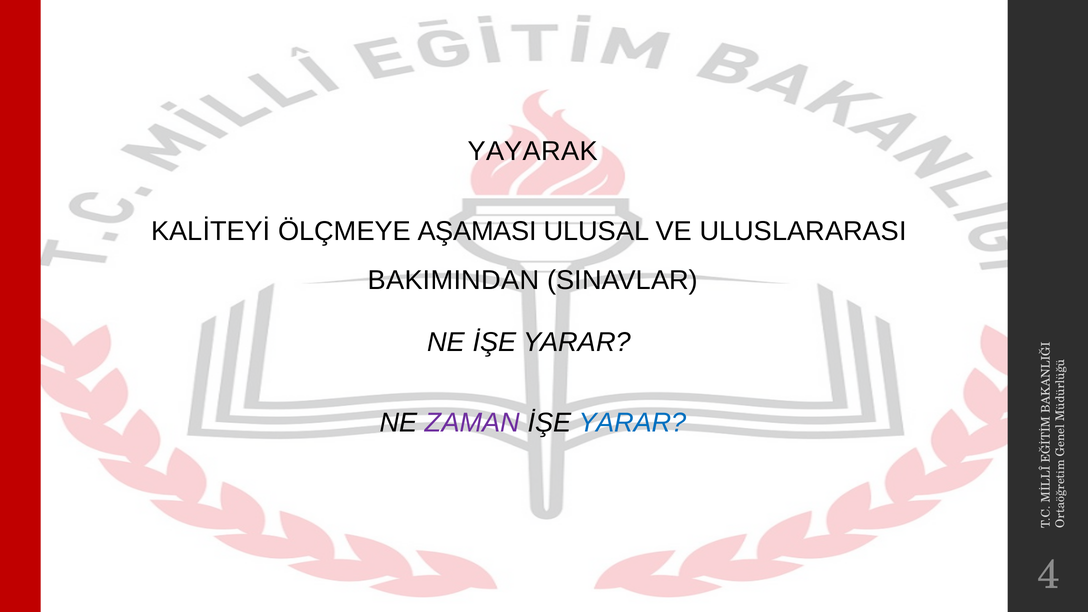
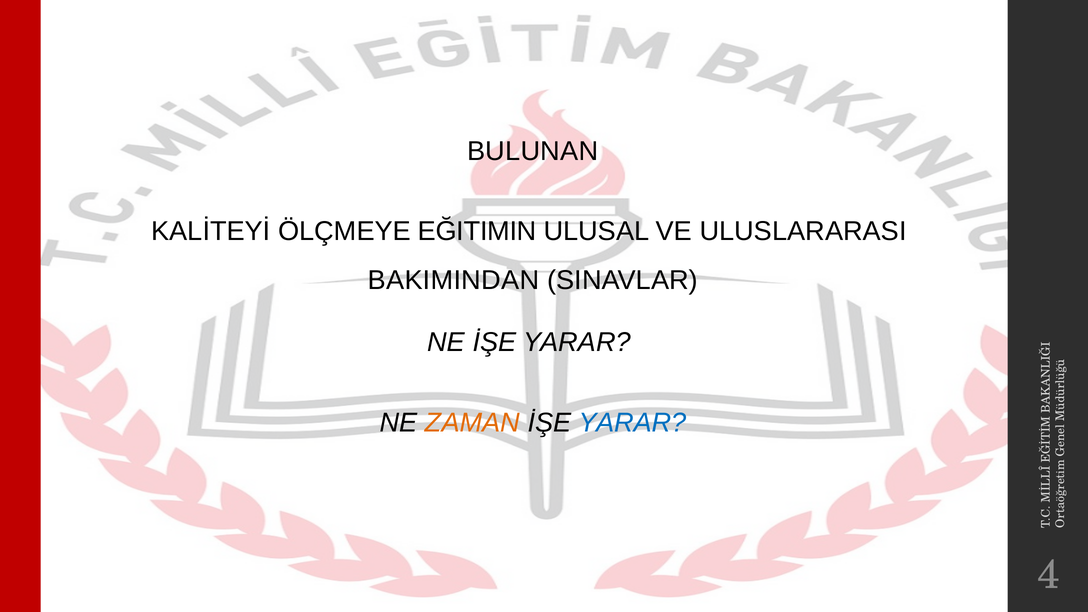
YAYARAK: YAYARAK -> BULUNAN
AŞAMASI: AŞAMASI -> EĞITIMIN
ZAMAN colour: purple -> orange
